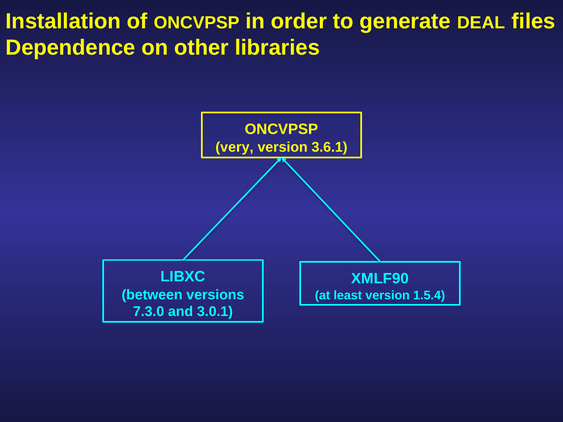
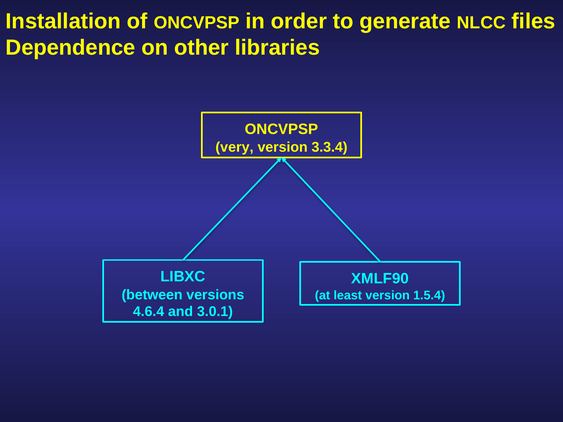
DEAL: DEAL -> NLCC
3.6.1: 3.6.1 -> 3.3.4
7.3.0: 7.3.0 -> 4.6.4
